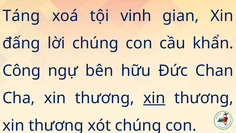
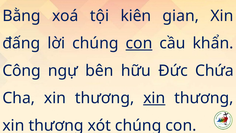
Táng: Táng -> Bằng
vinh: vinh -> kiên
con at (139, 43) underline: none -> present
Chan: Chan -> Chứa
